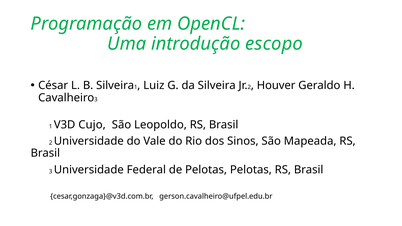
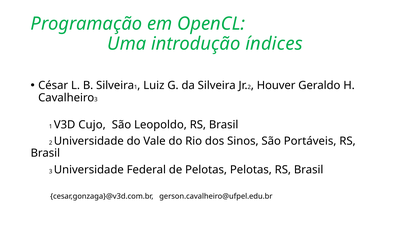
escopo: escopo -> índices
Mapeada: Mapeada -> Portáveis
